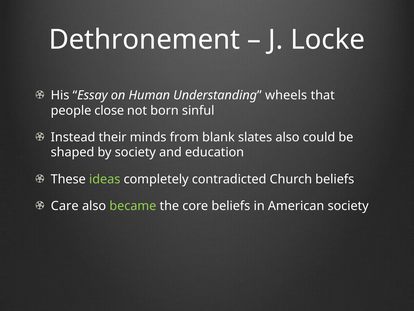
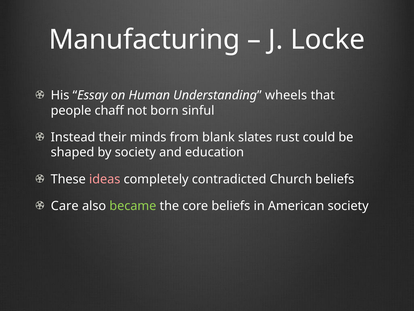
Dethronement: Dethronement -> Manufacturing
close: close -> chaff
slates also: also -> rust
ideas colour: light green -> pink
